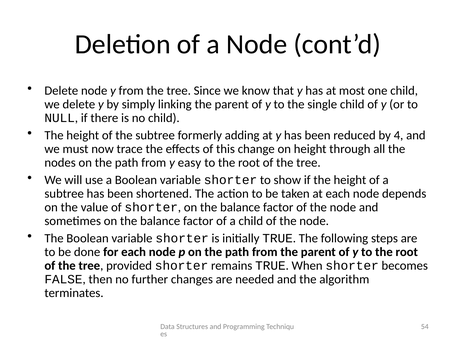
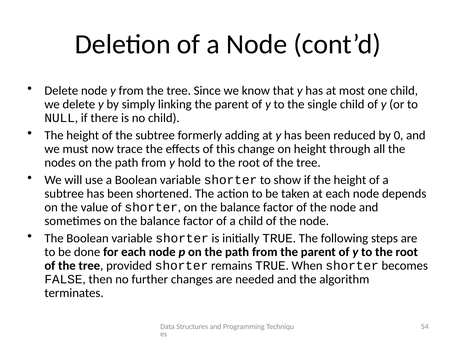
4: 4 -> 0
easy: easy -> hold
